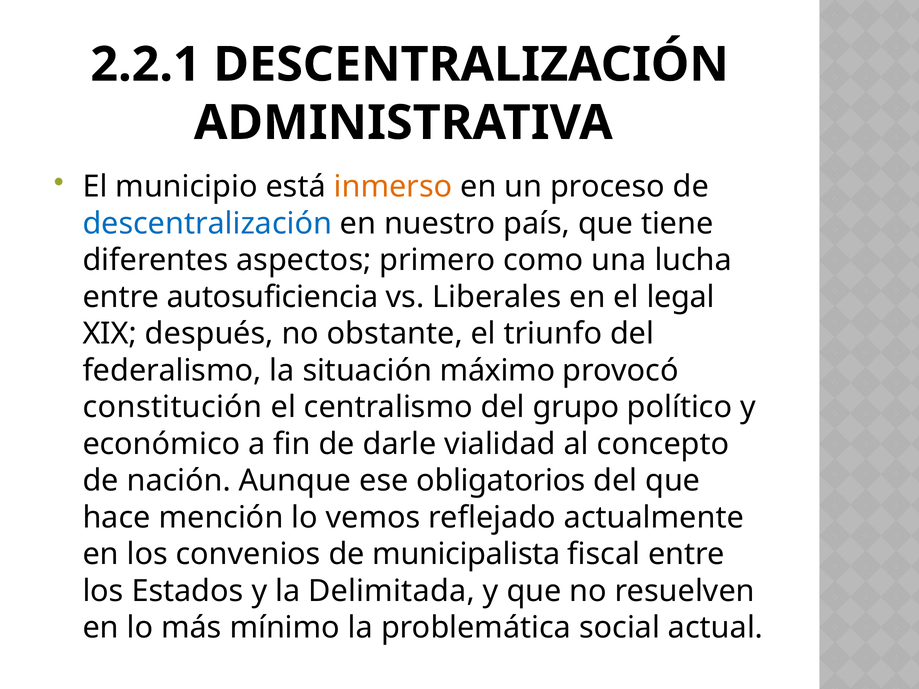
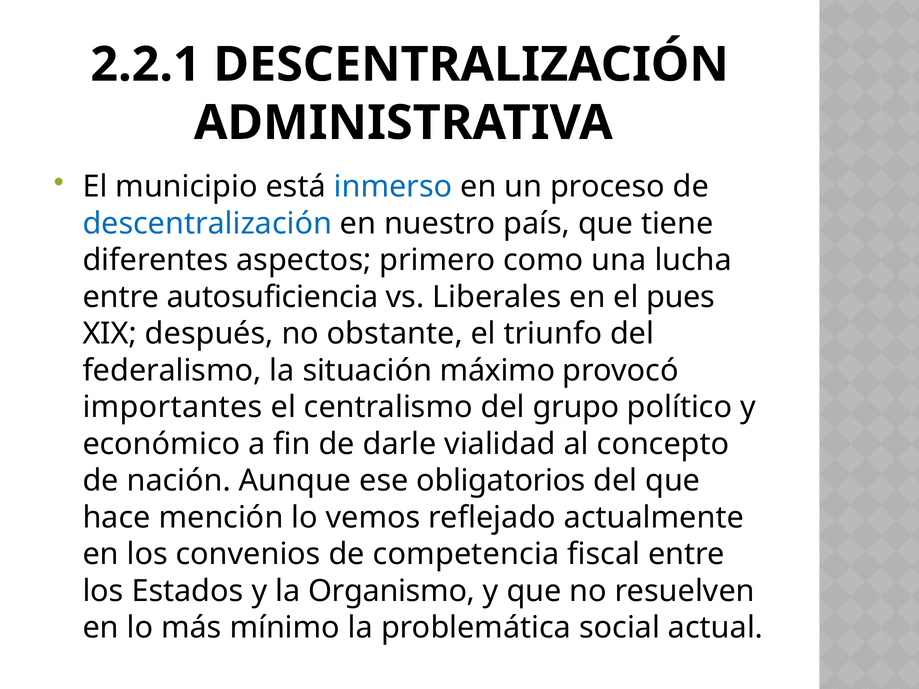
inmerso colour: orange -> blue
legal: legal -> pues
constitución: constitución -> importantes
municipalista: municipalista -> competencia
Delimitada: Delimitada -> Organismo
